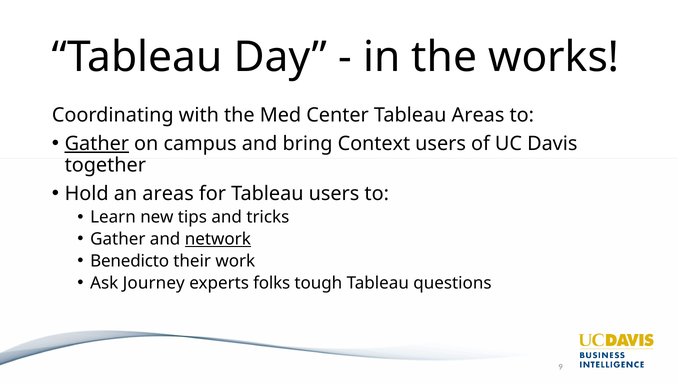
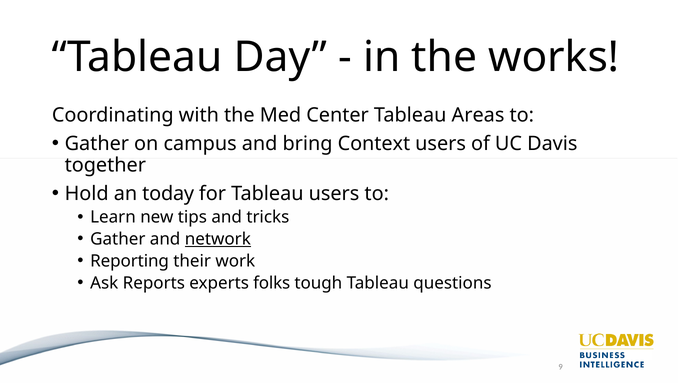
Gather at (97, 144) underline: present -> none
an areas: areas -> today
Benedicto: Benedicto -> Reporting
Journey: Journey -> Reports
